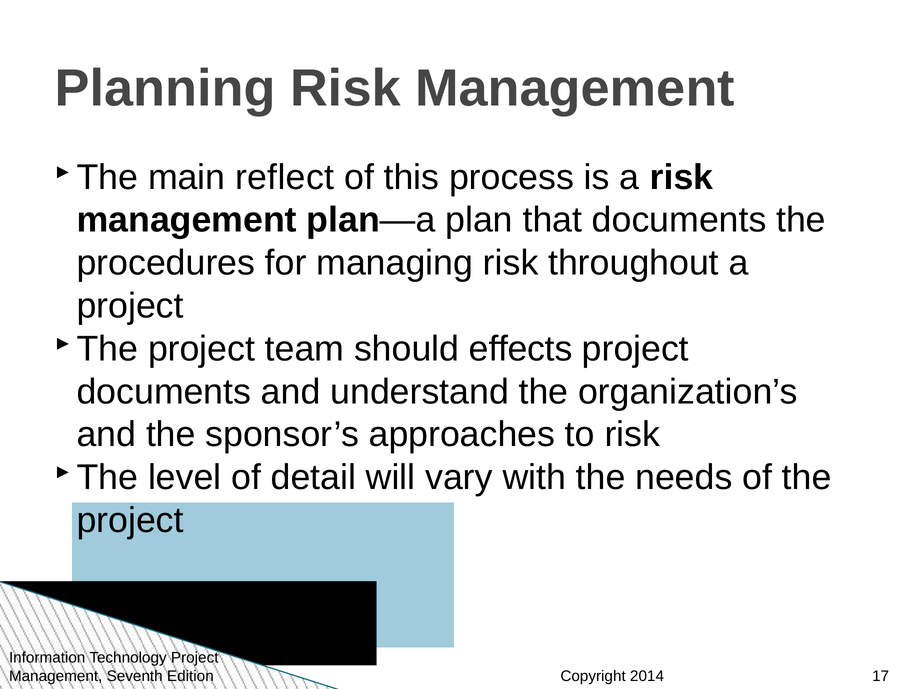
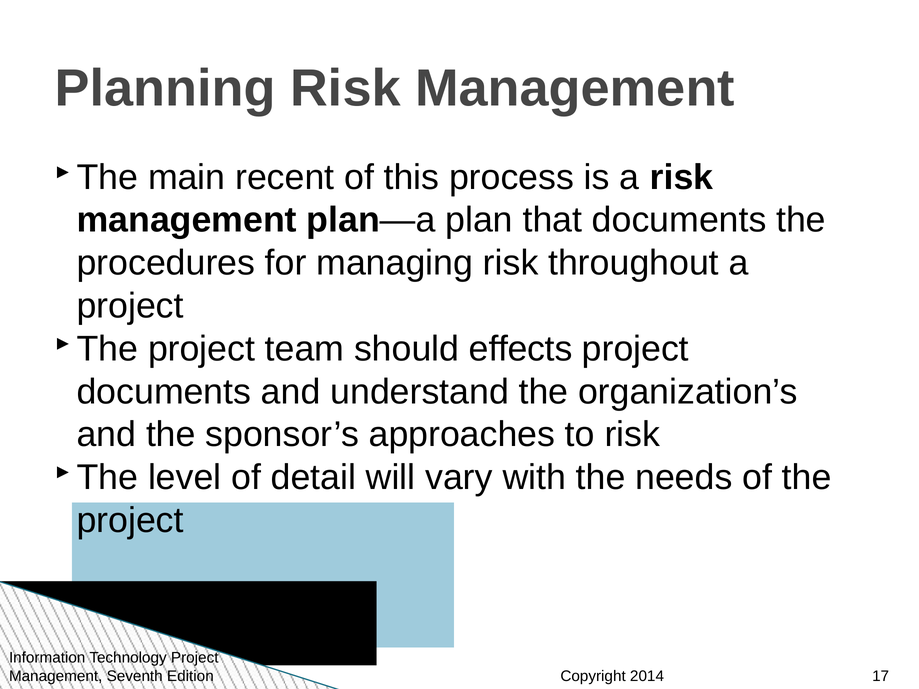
reflect: reflect -> recent
